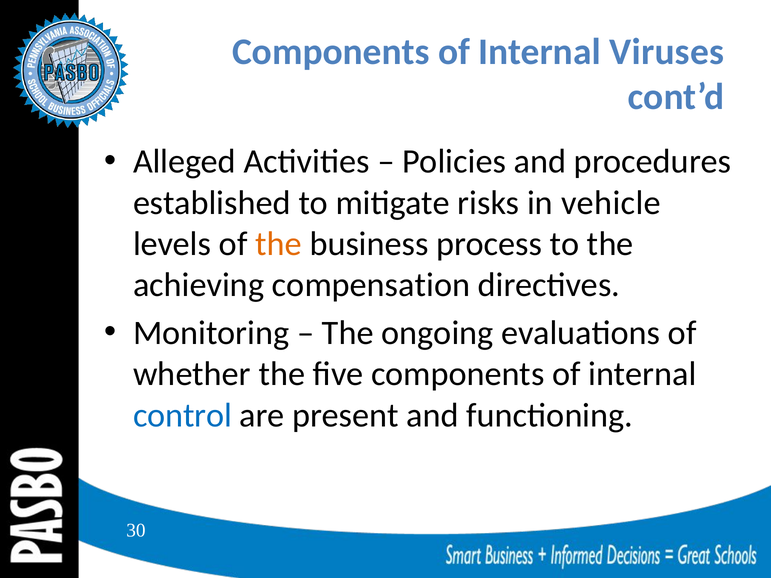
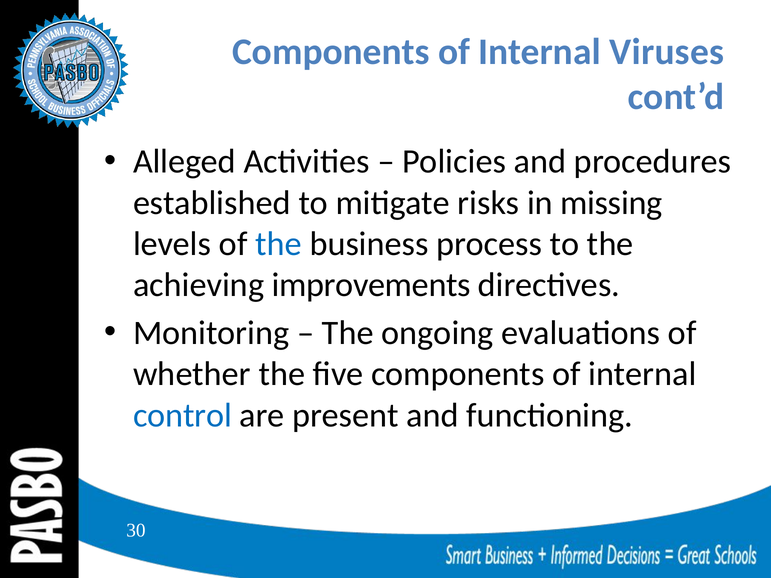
vehicle: vehicle -> missing
the at (279, 244) colour: orange -> blue
compensation: compensation -> improvements
